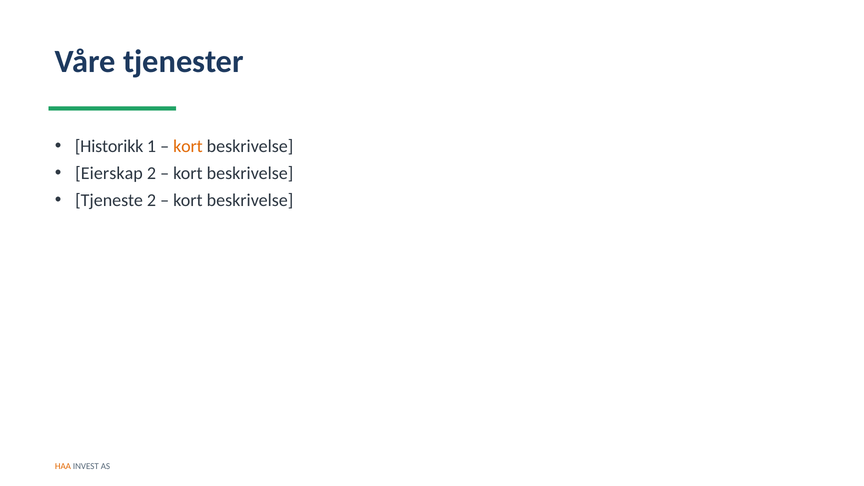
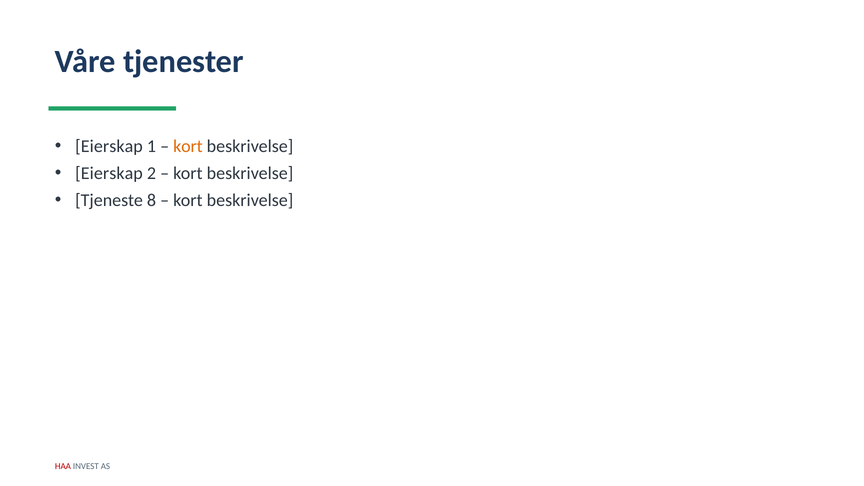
Historikk at (109, 146): Historikk -> Eierskap
Tjeneste 2: 2 -> 8
HAA colour: orange -> red
